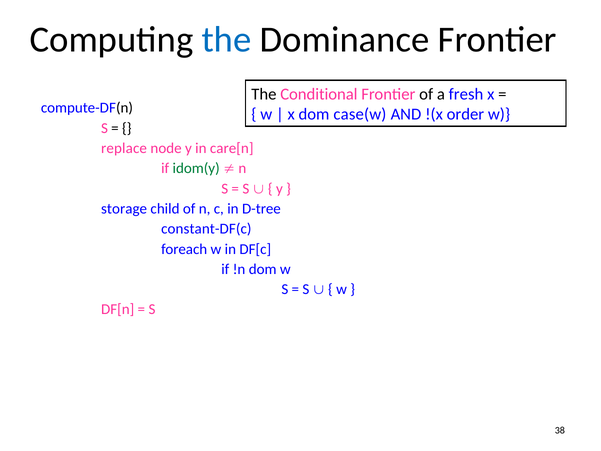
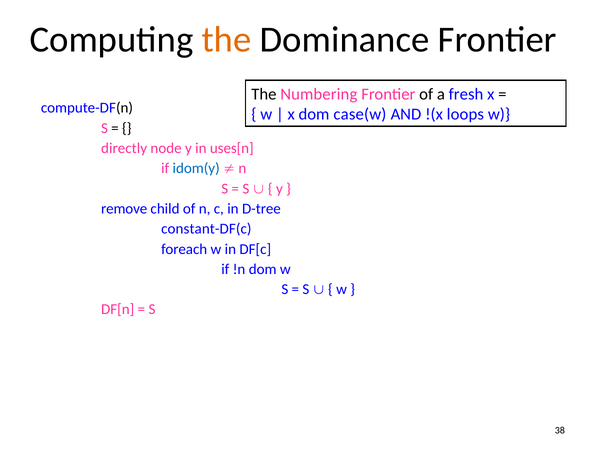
the at (227, 40) colour: blue -> orange
Conditional: Conditional -> Numbering
order: order -> loops
replace: replace -> directly
care[n: care[n -> uses[n
idom(y colour: green -> blue
storage: storage -> remove
